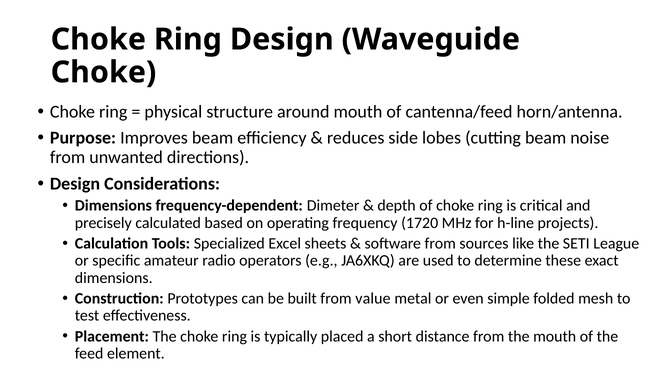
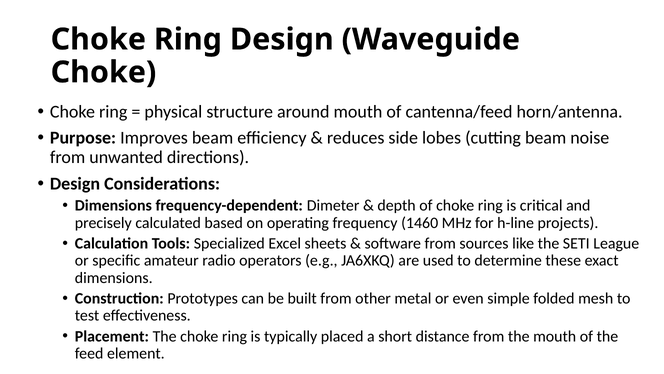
1720: 1720 -> 1460
value: value -> other
